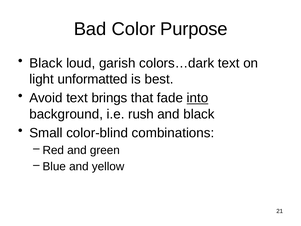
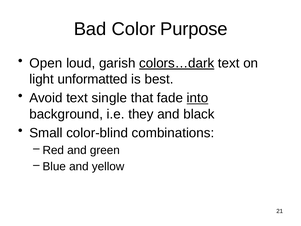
Black at (46, 63): Black -> Open
colors…dark underline: none -> present
brings: brings -> single
rush: rush -> they
